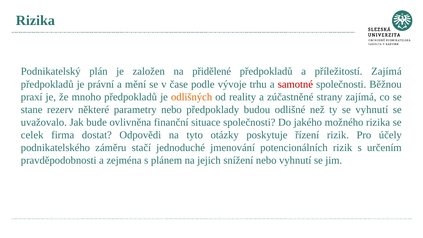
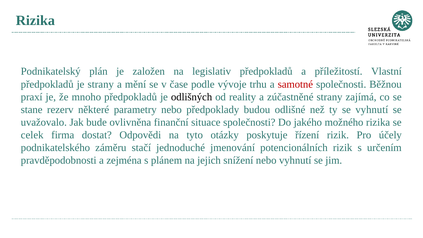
přidělené: přidělené -> legislativ
příležitostí Zajímá: Zajímá -> Vlastní
je právní: právní -> strany
odlišných colour: orange -> black
